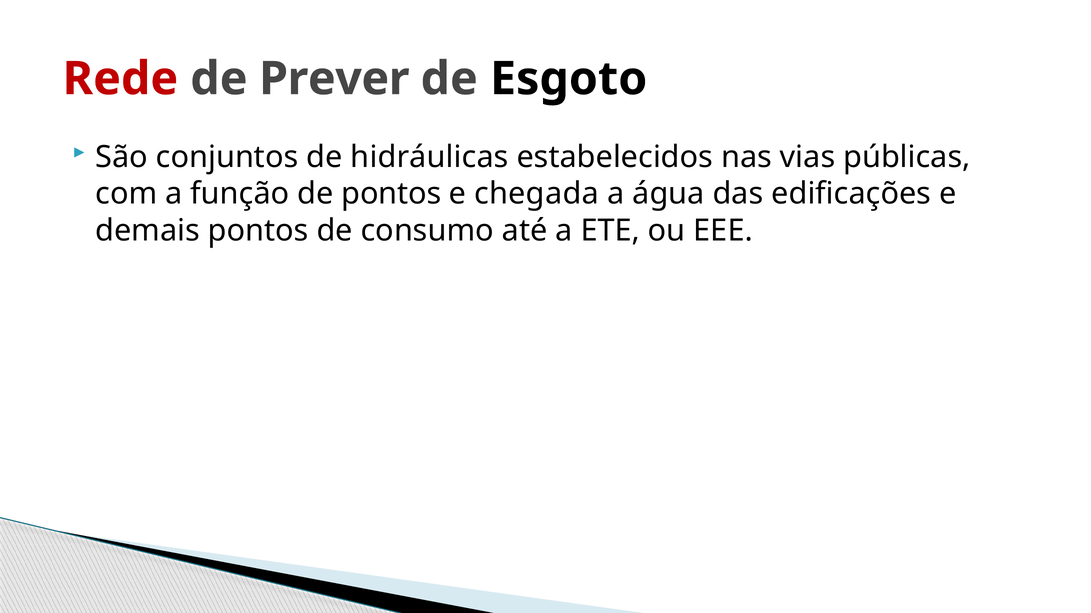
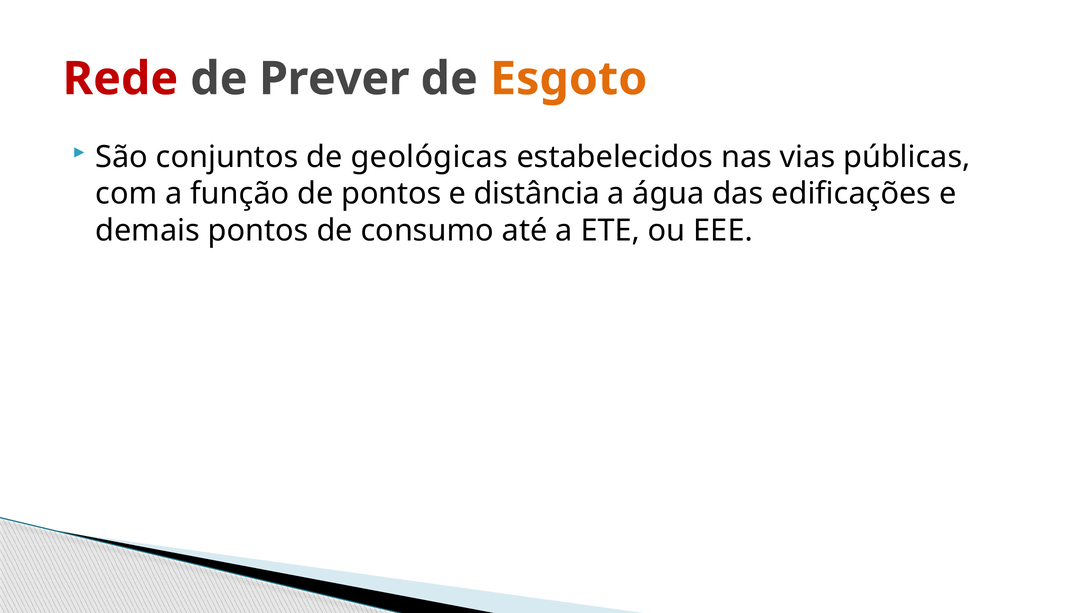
Esgoto colour: black -> orange
hidráulicas: hidráulicas -> geológicas
chegada: chegada -> distância
